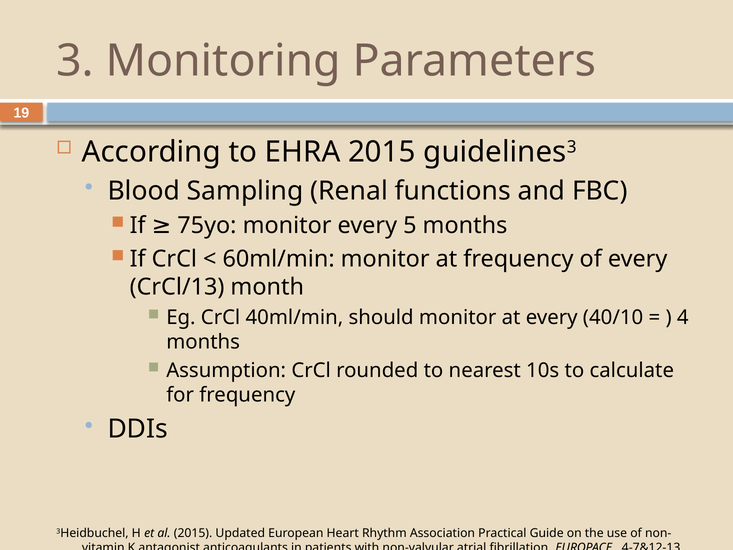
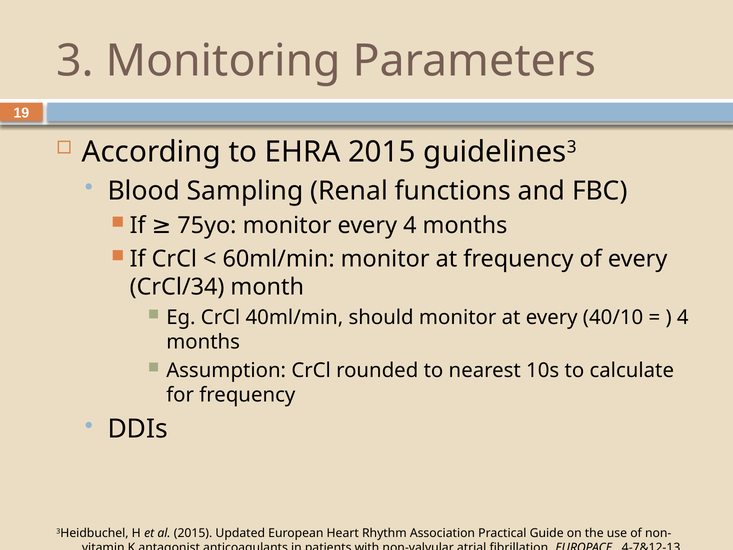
every 5: 5 -> 4
CrCl/13: CrCl/13 -> CrCl/34
